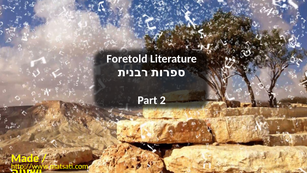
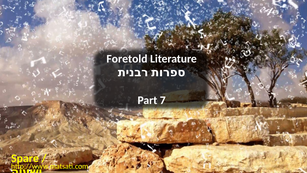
2: 2 -> 7
Made: Made -> Spare
